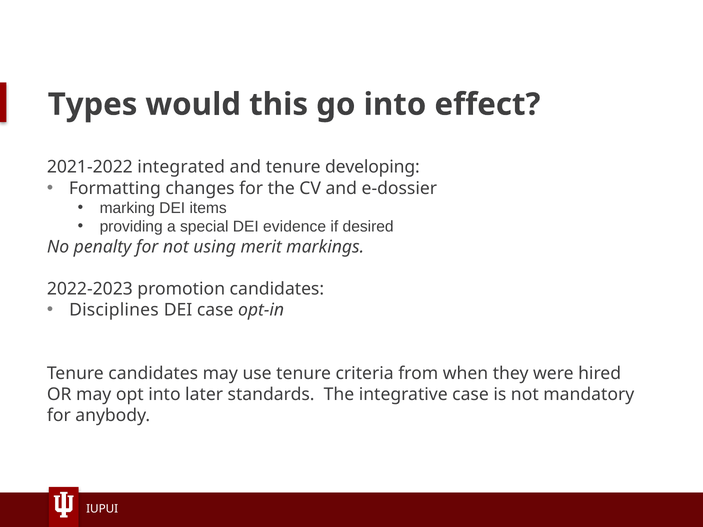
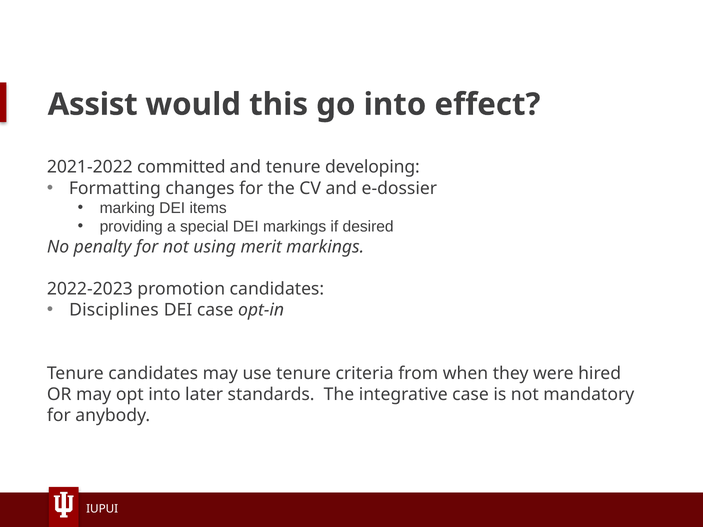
Types: Types -> Assist
integrated: integrated -> committed
DEI evidence: evidence -> markings
